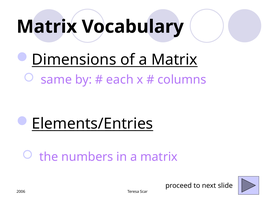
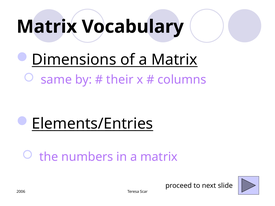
each: each -> their
